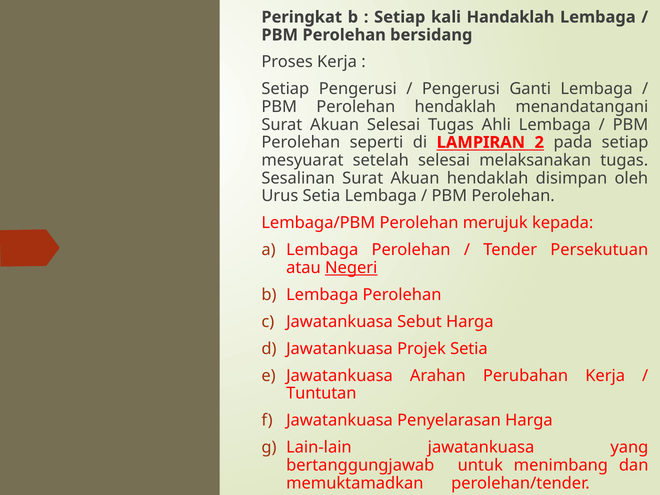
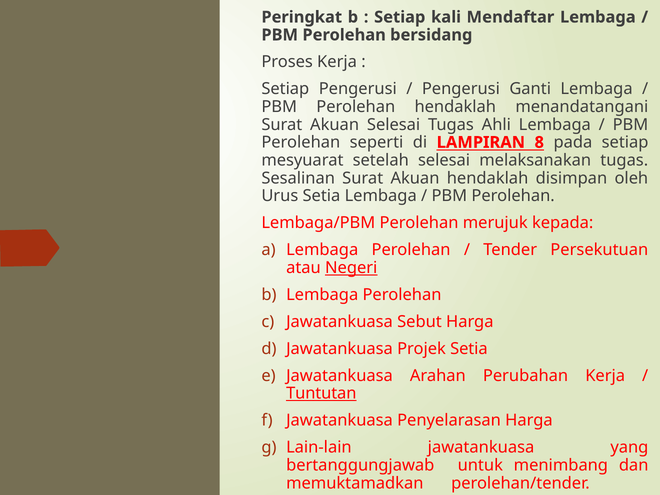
Handaklah: Handaklah -> Mendaftar
2: 2 -> 8
Tuntutan underline: none -> present
